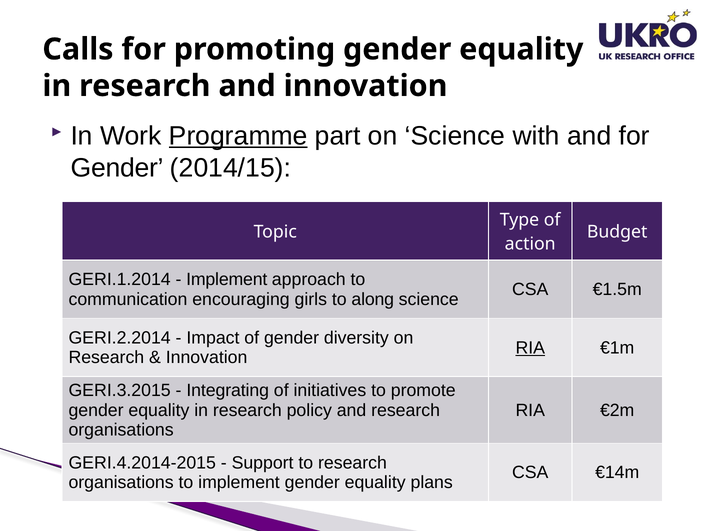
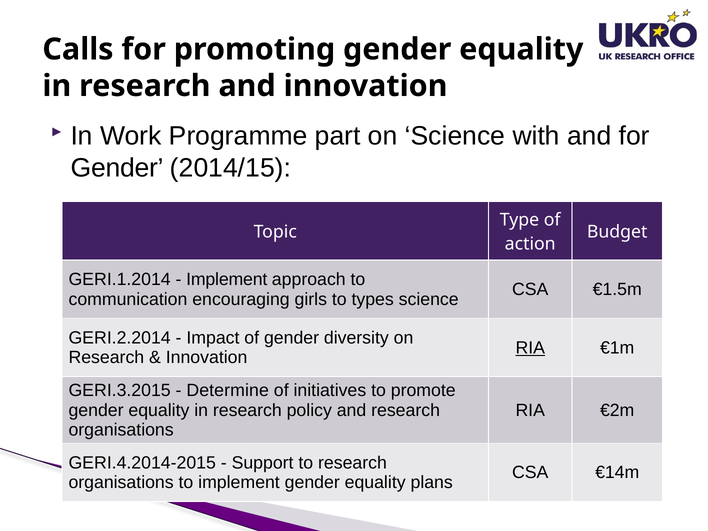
Programme underline: present -> none
along: along -> types
Integrating: Integrating -> Determine
